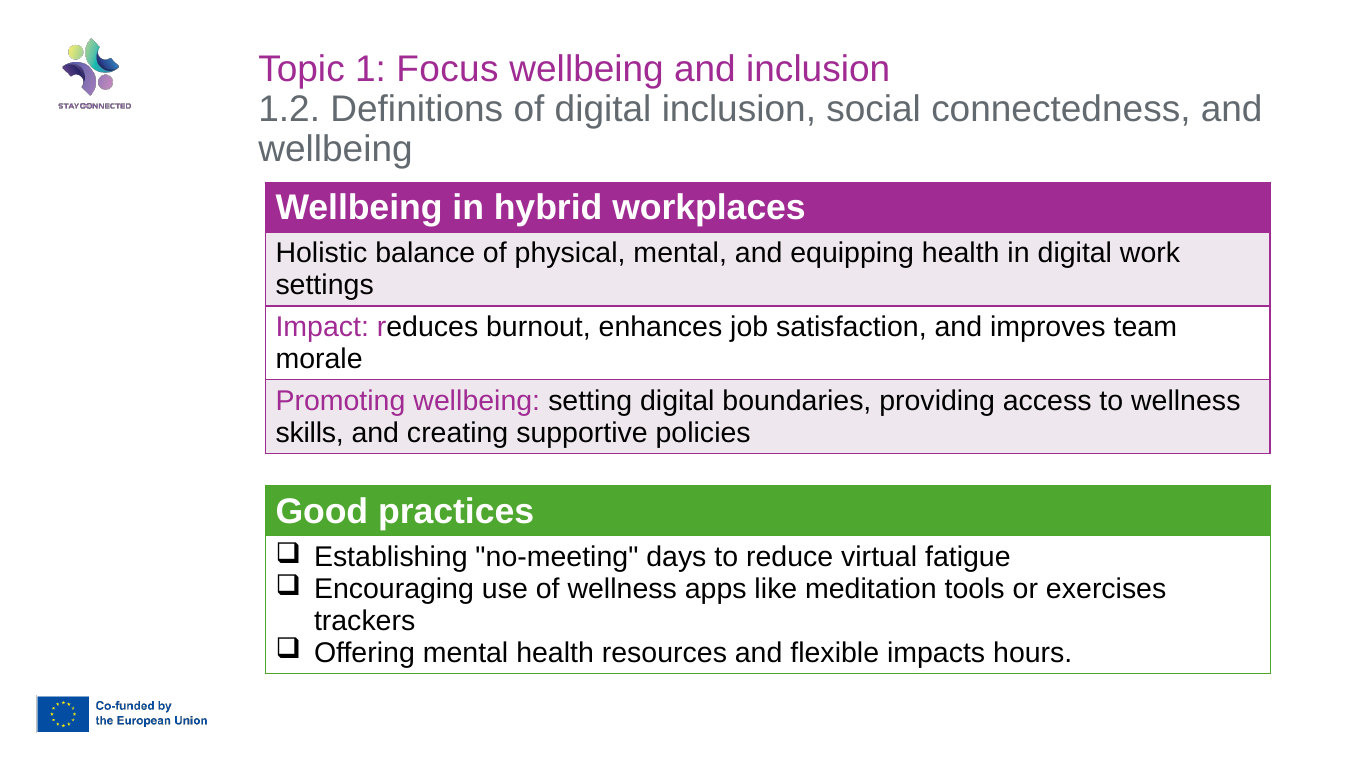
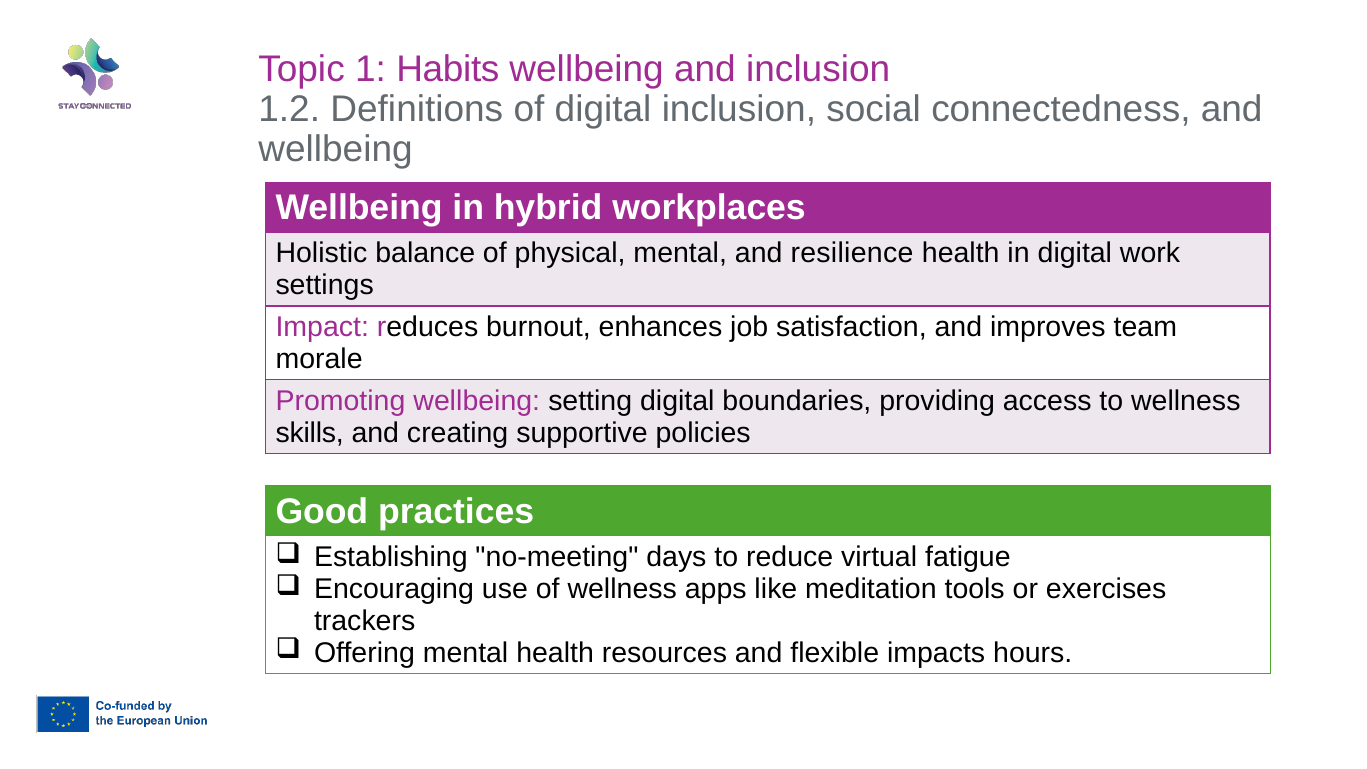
Focus: Focus -> Habits
equipping: equipping -> resilience
